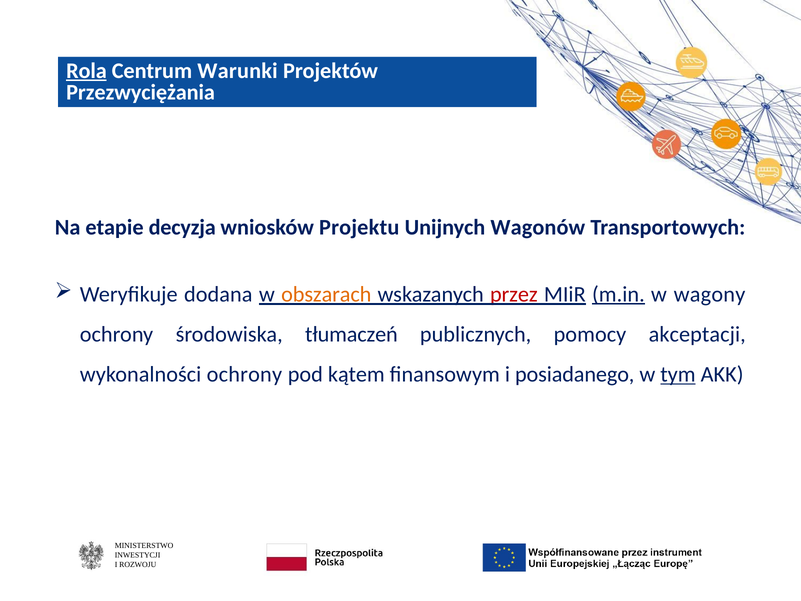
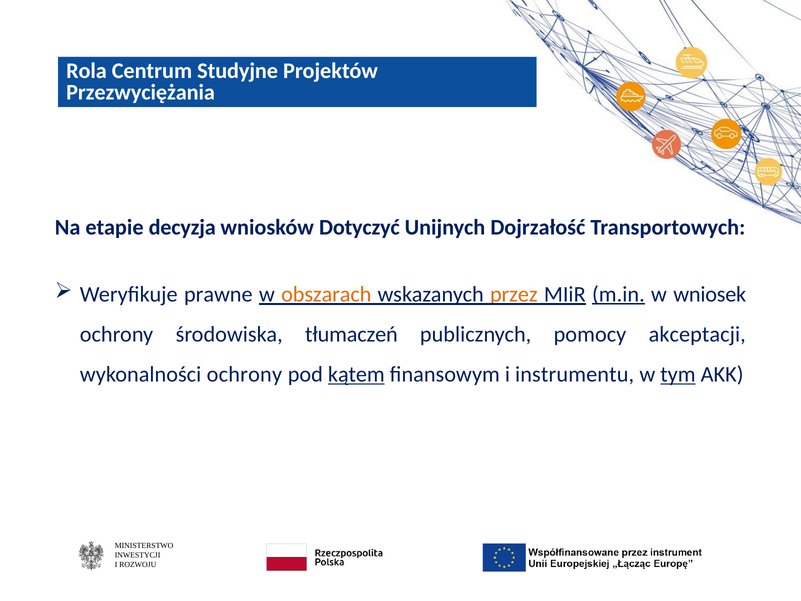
Rola underline: present -> none
Warunki: Warunki -> Studyjne
Projektu: Projektu -> Dotyczyć
Wagonów: Wagonów -> Dojrzałość
dodana: dodana -> prawne
przez colour: red -> orange
wagony: wagony -> wniosek
kątem underline: none -> present
posiadanego: posiadanego -> instrumentu
